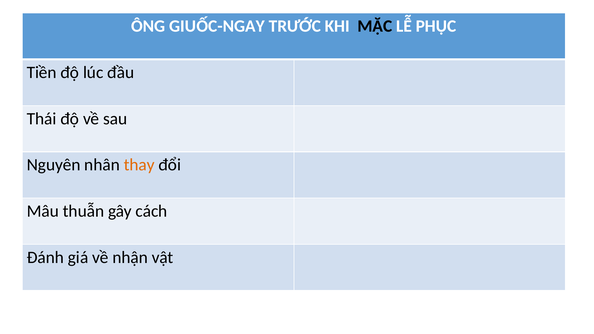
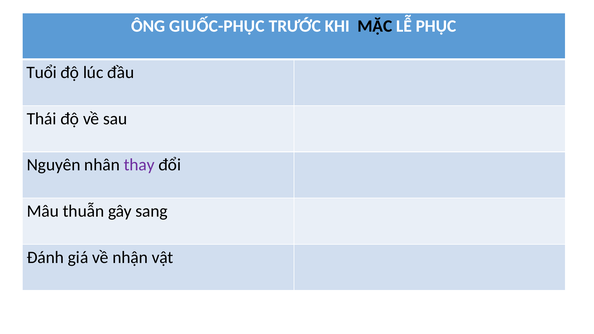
GIUỐC-NGAY: GIUỐC-NGAY -> GIUỐC-PHỤC
Tiền: Tiền -> Tuổi
thay colour: orange -> purple
cách: cách -> sang
